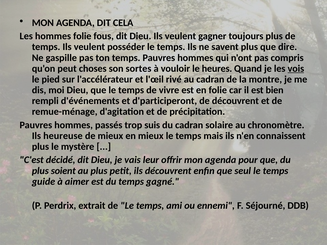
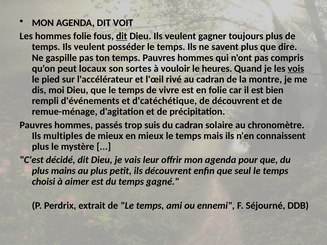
CELA: CELA -> VOIT
dit at (122, 36) underline: none -> present
choses: choses -> locaux
d'participeront: d'participeront -> d'catéchétique
heureuse: heureuse -> multiples
soient: soient -> mains
guide: guide -> choisi
